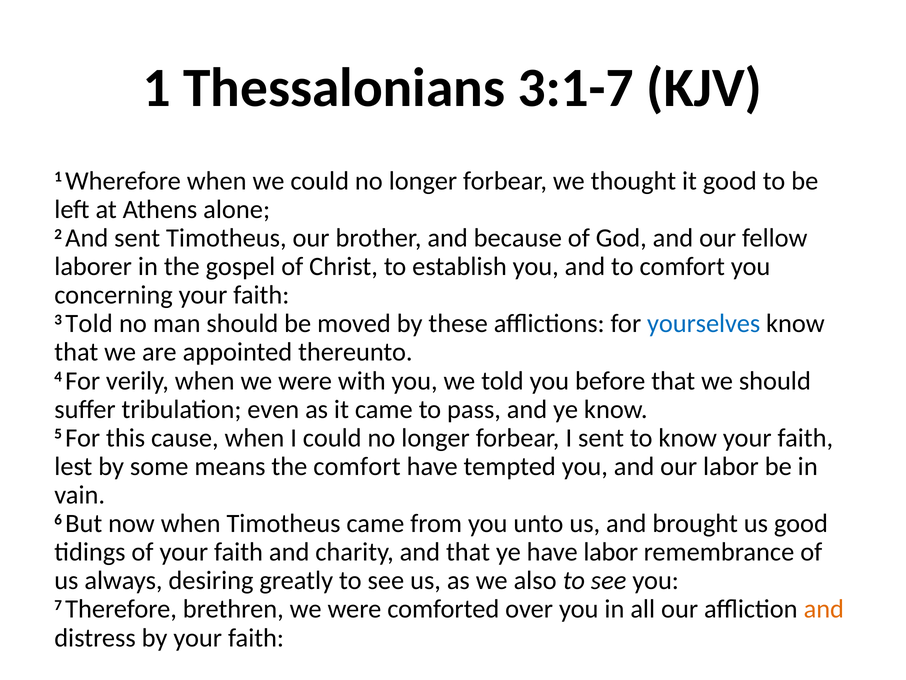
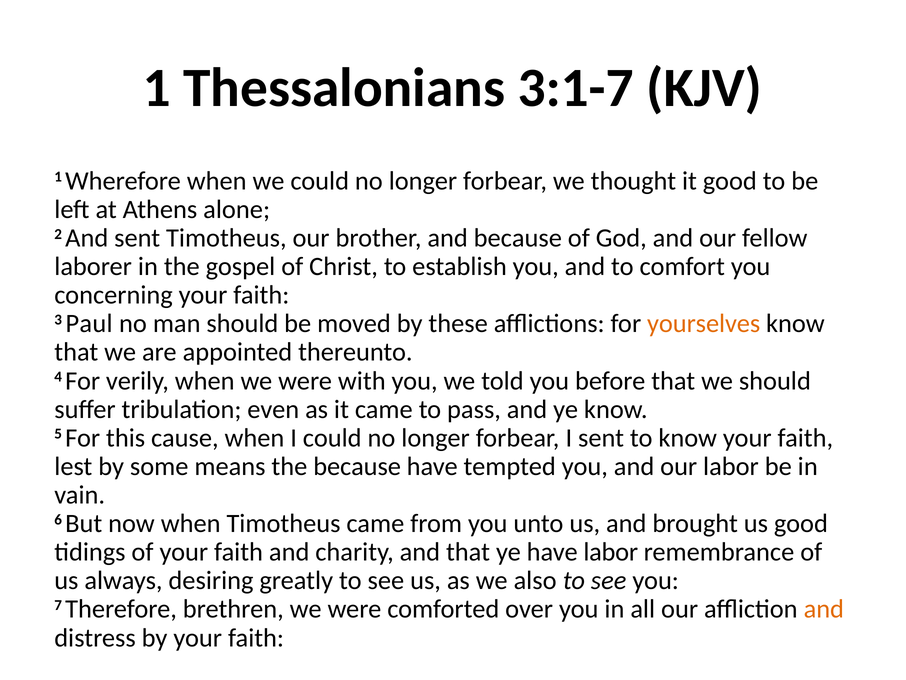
3 Told: Told -> Paul
yourselves colour: blue -> orange
the comfort: comfort -> because
